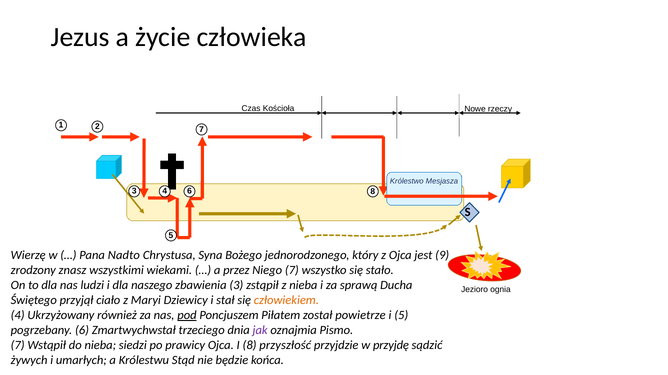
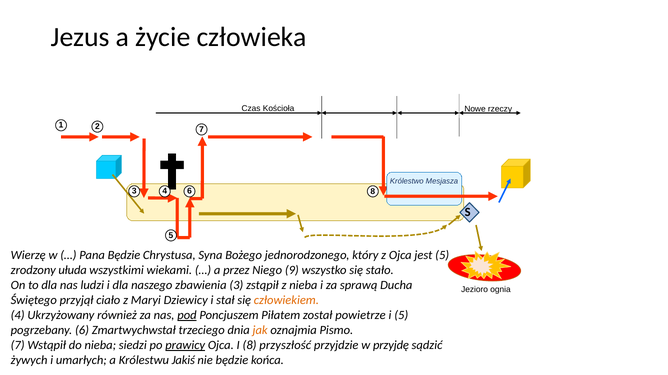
Pana Nadto: Nadto -> Będzie
jest 9: 9 -> 5
znasz: znasz -> ułuda
Niego 7: 7 -> 9
jak colour: purple -> orange
prawicy underline: none -> present
Stąd: Stąd -> Jakiś
